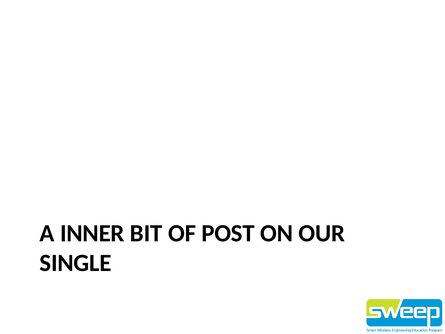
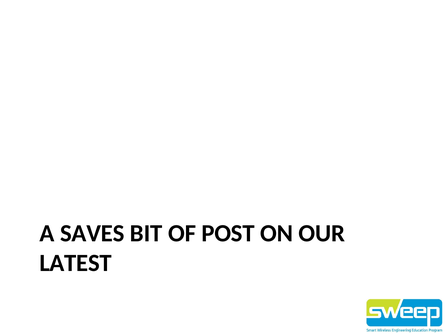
INNER: INNER -> SAVES
SINGLE: SINGLE -> LATEST
